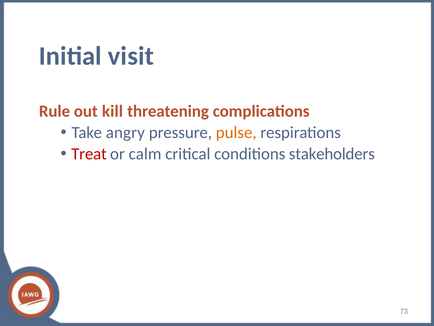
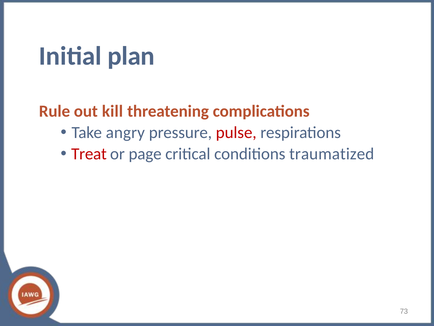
visit: visit -> plan
pulse colour: orange -> red
calm: calm -> page
stakeholders: stakeholders -> traumatized
